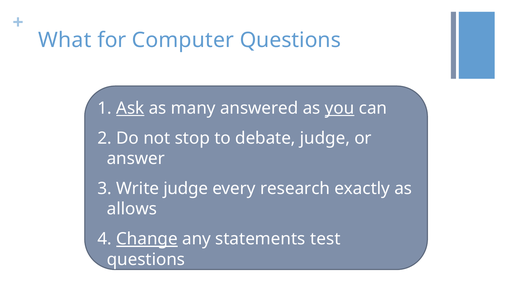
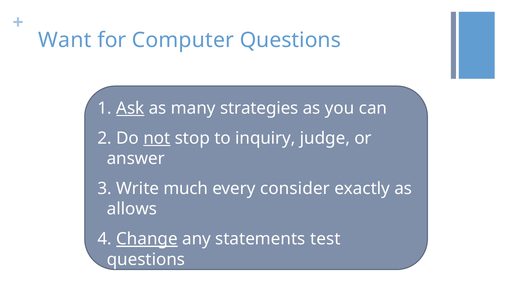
What: What -> Want
answered: answered -> strategies
you underline: present -> none
not underline: none -> present
debate: debate -> inquiry
Write judge: judge -> much
research: research -> consider
